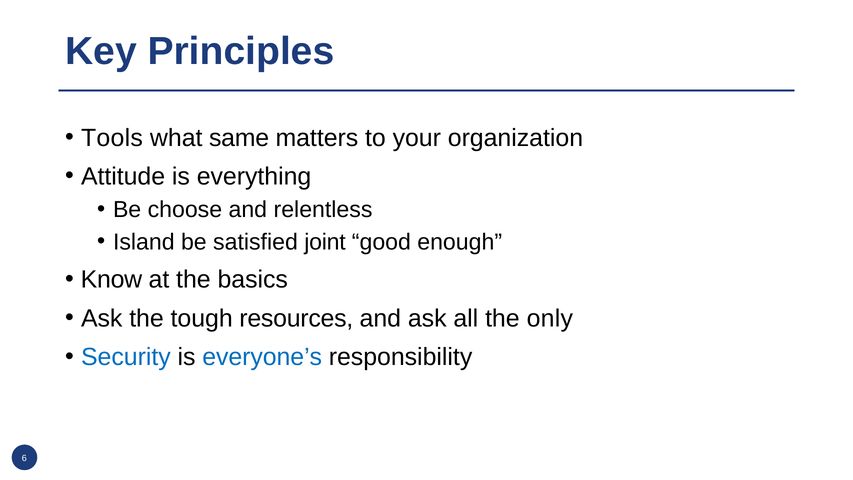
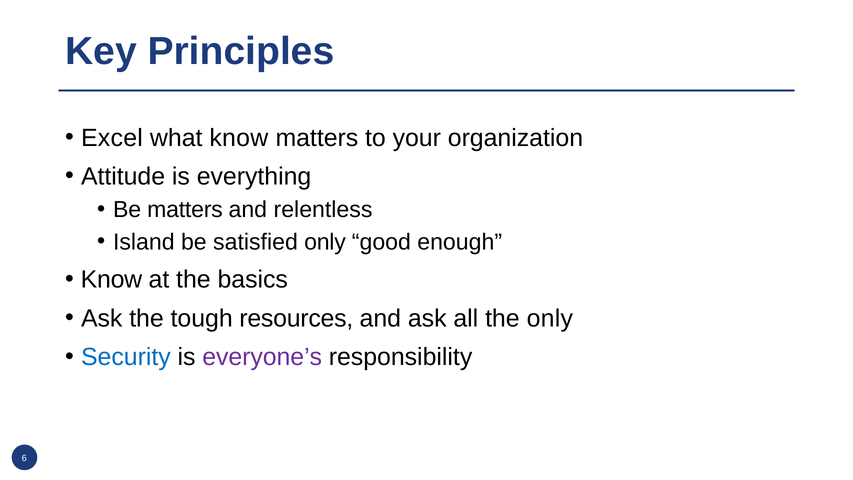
Tools: Tools -> Excel
what same: same -> know
Be choose: choose -> matters
satisfied joint: joint -> only
everyone’s colour: blue -> purple
